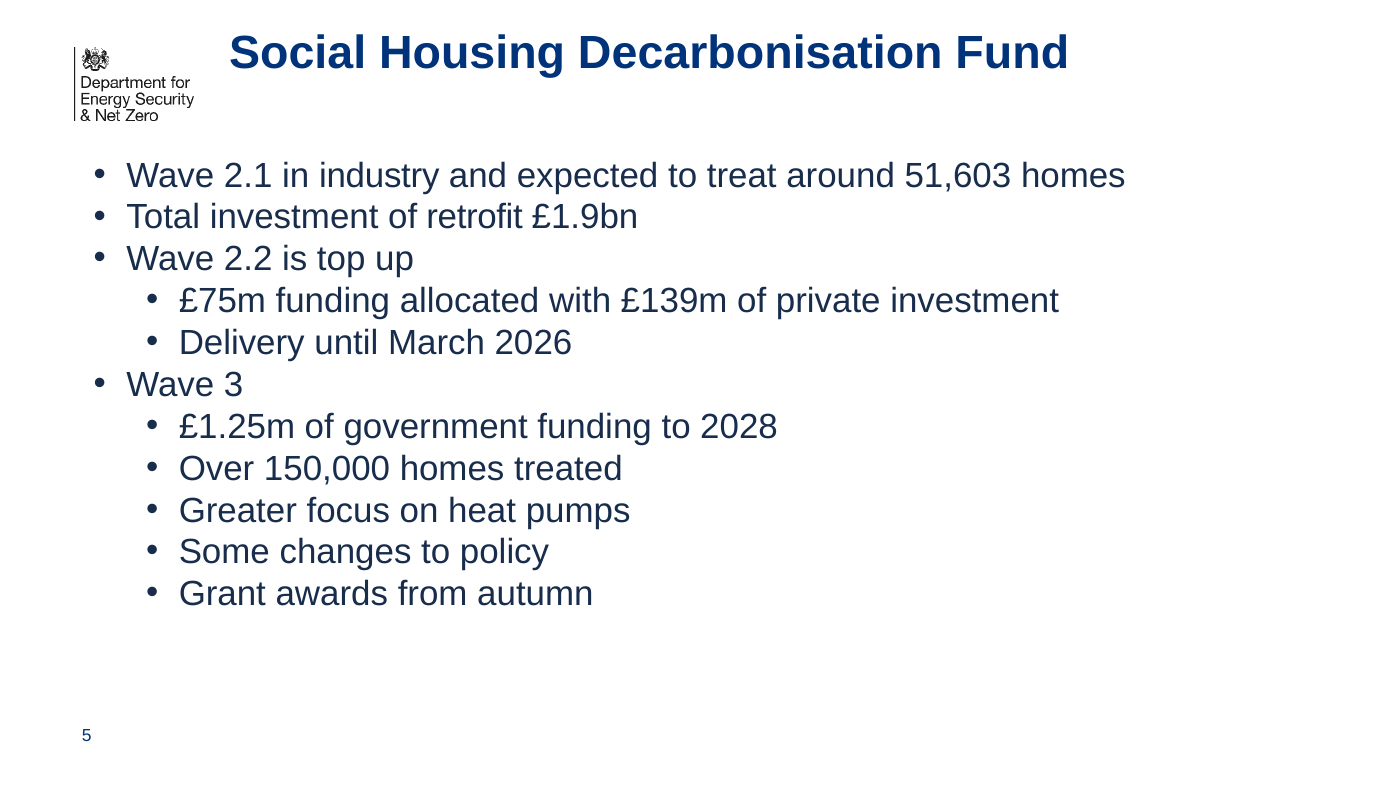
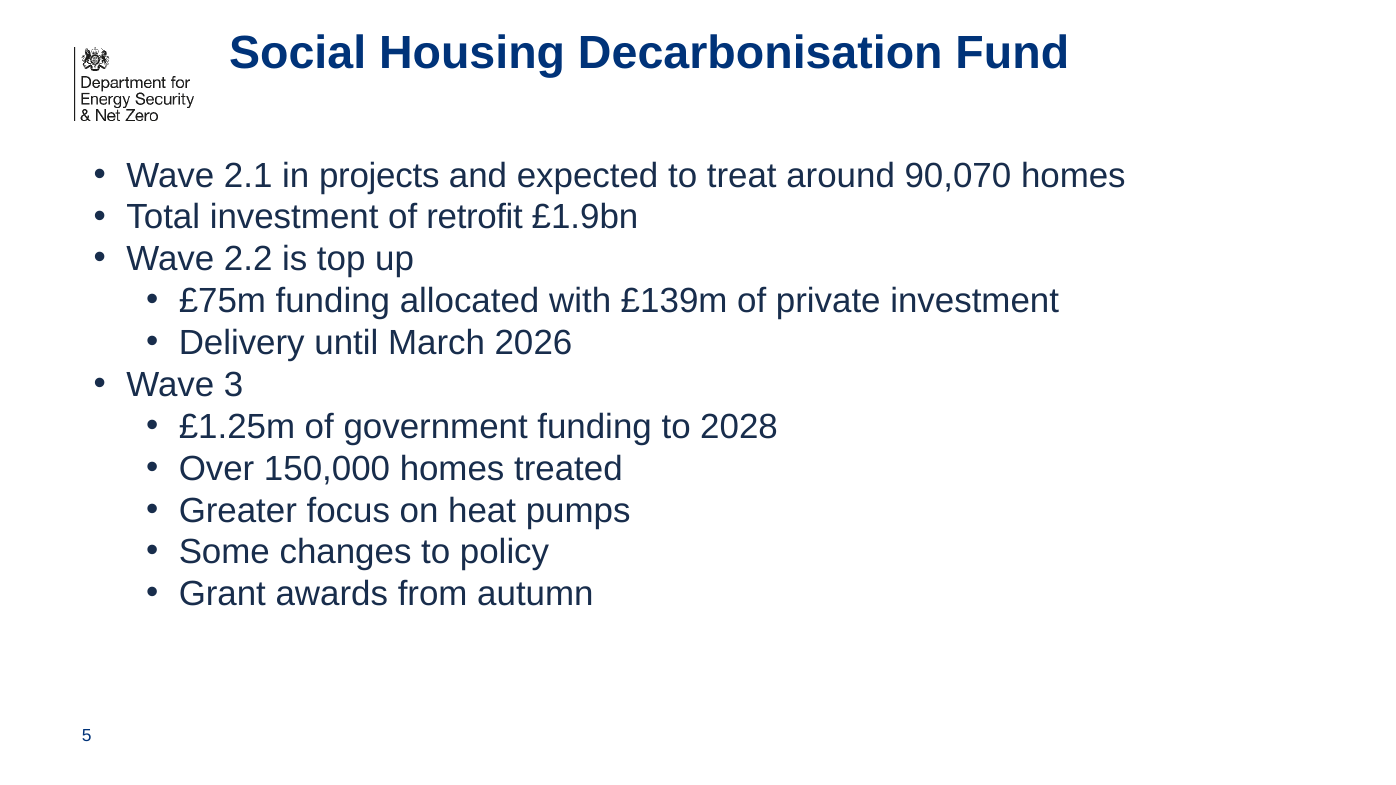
industry: industry -> projects
51,603: 51,603 -> 90,070
